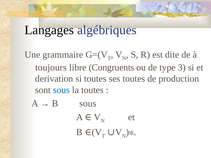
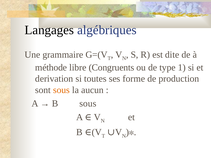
toujours: toujours -> méthode
3: 3 -> 1
ses toutes: toutes -> forme
sous at (61, 90) colour: blue -> orange
la toutes: toutes -> aucun
